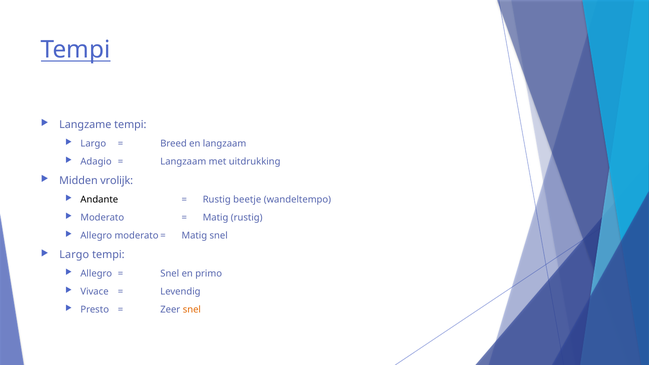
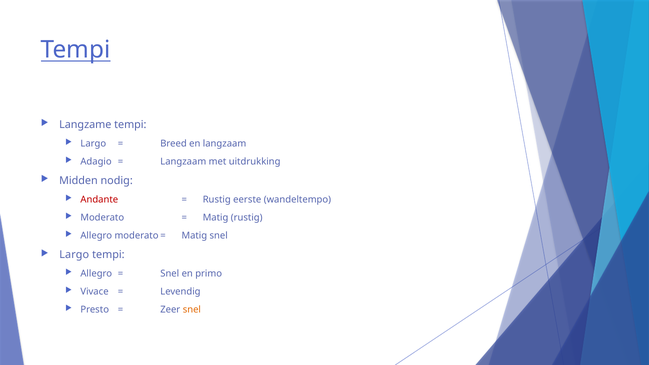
vrolijk: vrolijk -> nodig
Andante colour: black -> red
beetje: beetje -> eerste
